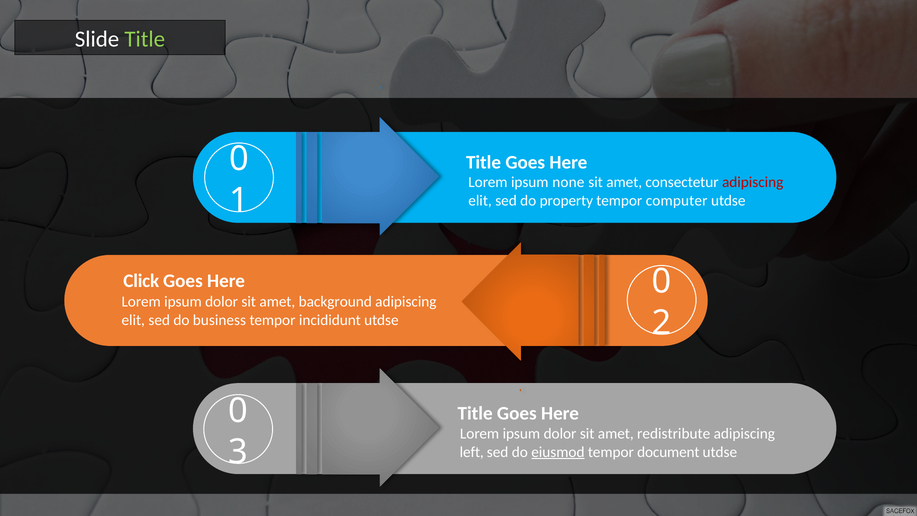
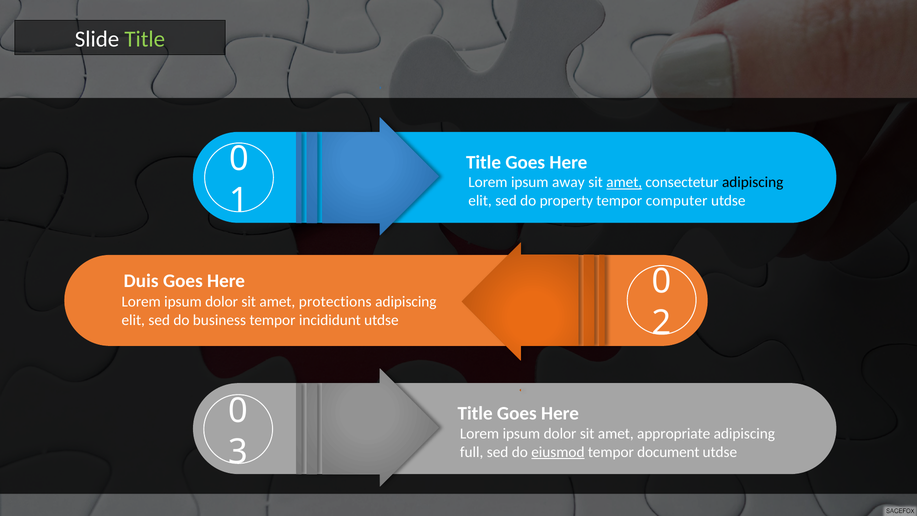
none: none -> away
amet at (624, 182) underline: none -> present
adipiscing at (753, 182) colour: red -> black
Click: Click -> Duis
background: background -> protections
redistribute: redistribute -> appropriate
left: left -> full
